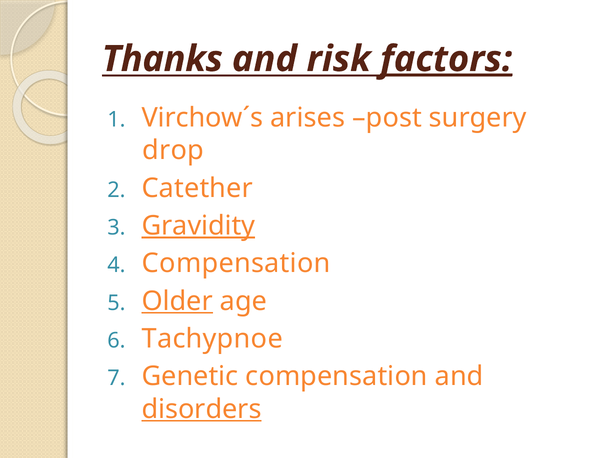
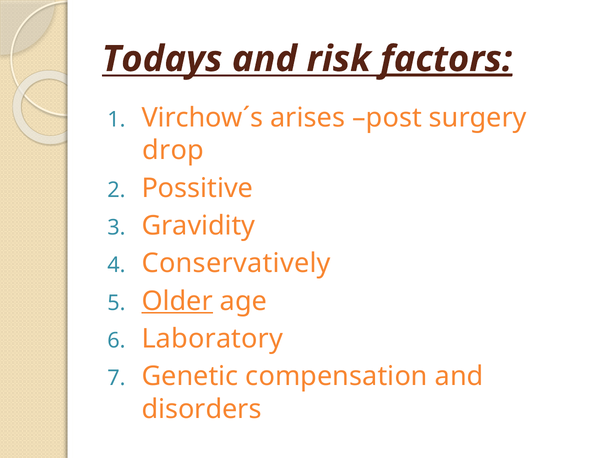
Thanks: Thanks -> Todays
Catether: Catether -> Possitive
Gravidity underline: present -> none
Compensation at (236, 263): Compensation -> Conservatively
Tachypnoe: Tachypnoe -> Laboratory
disorders underline: present -> none
